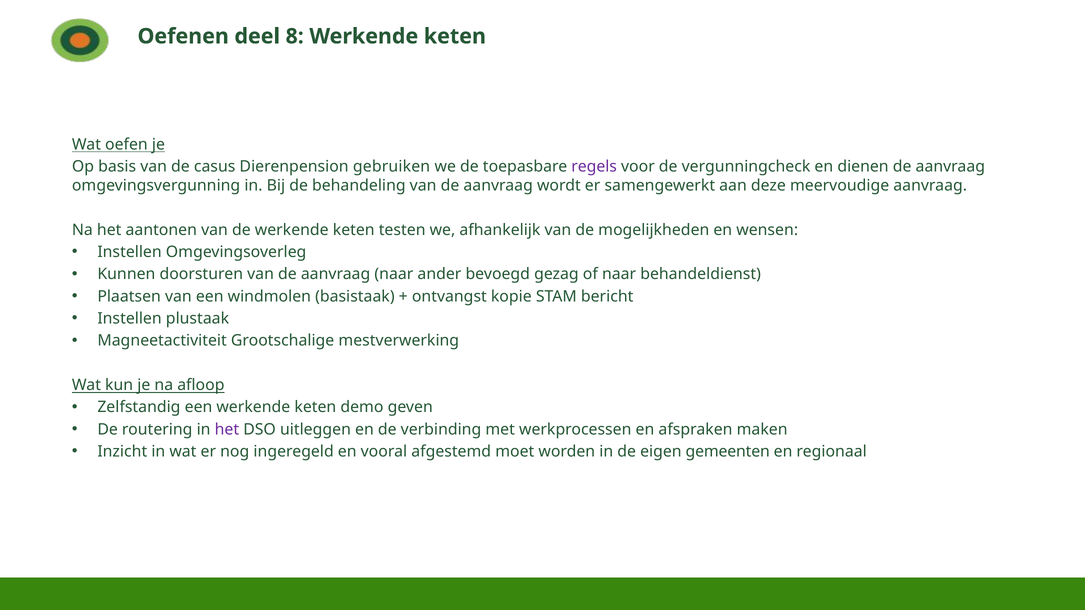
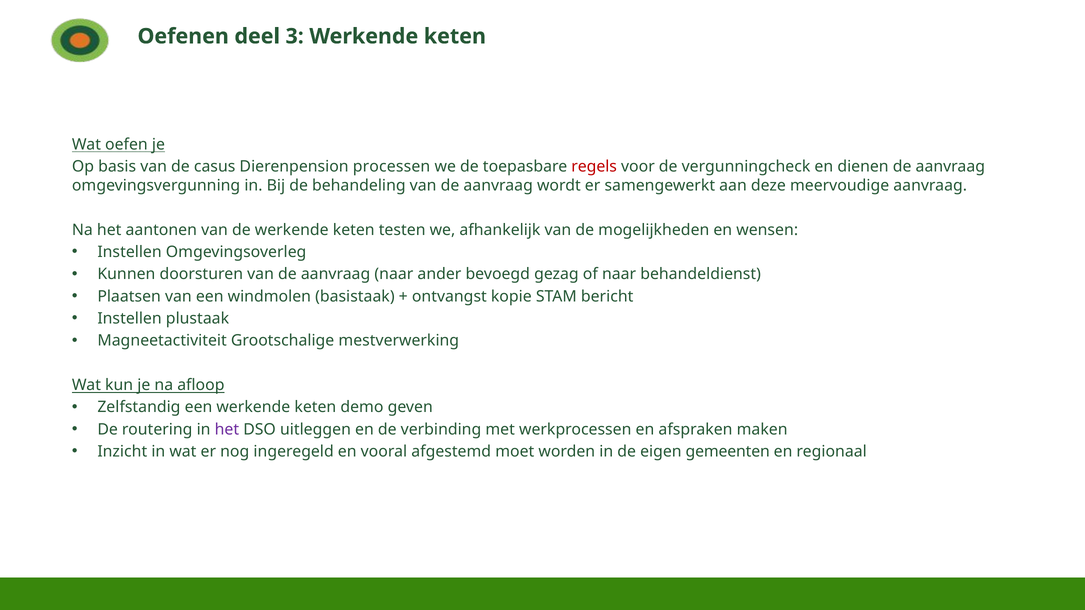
8: 8 -> 3
gebruiken: gebruiken -> processen
regels colour: purple -> red
